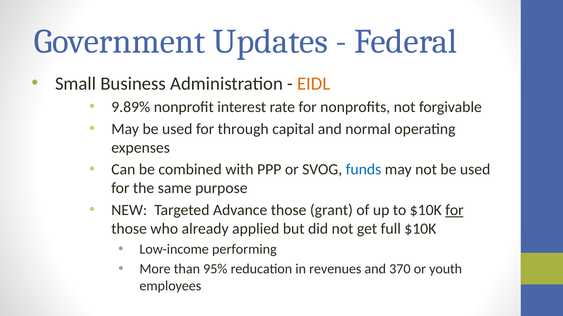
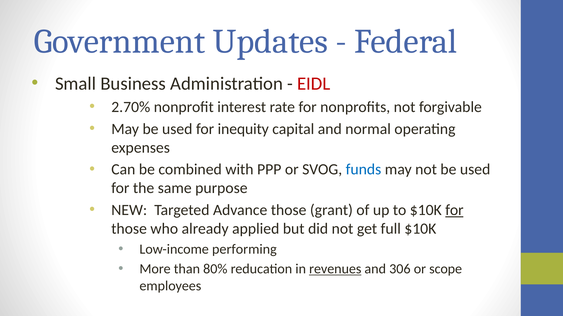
EIDL colour: orange -> red
9.89%: 9.89% -> 2.70%
through: through -> inequity
95%: 95% -> 80%
revenues underline: none -> present
370: 370 -> 306
youth: youth -> scope
